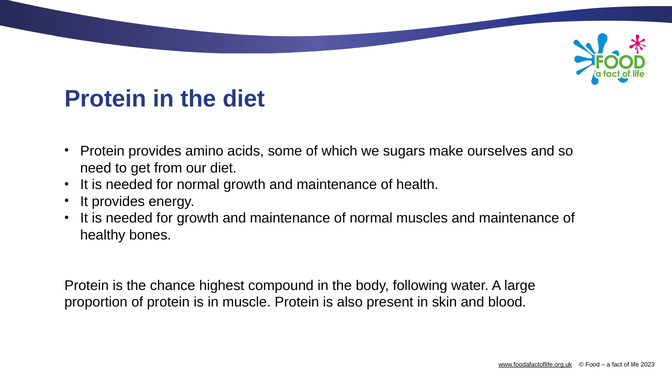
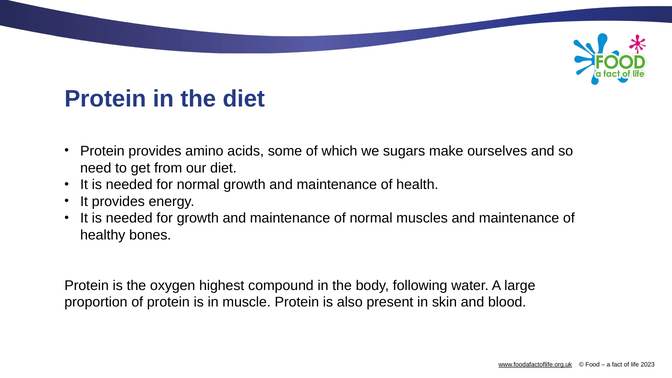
chance: chance -> oxygen
